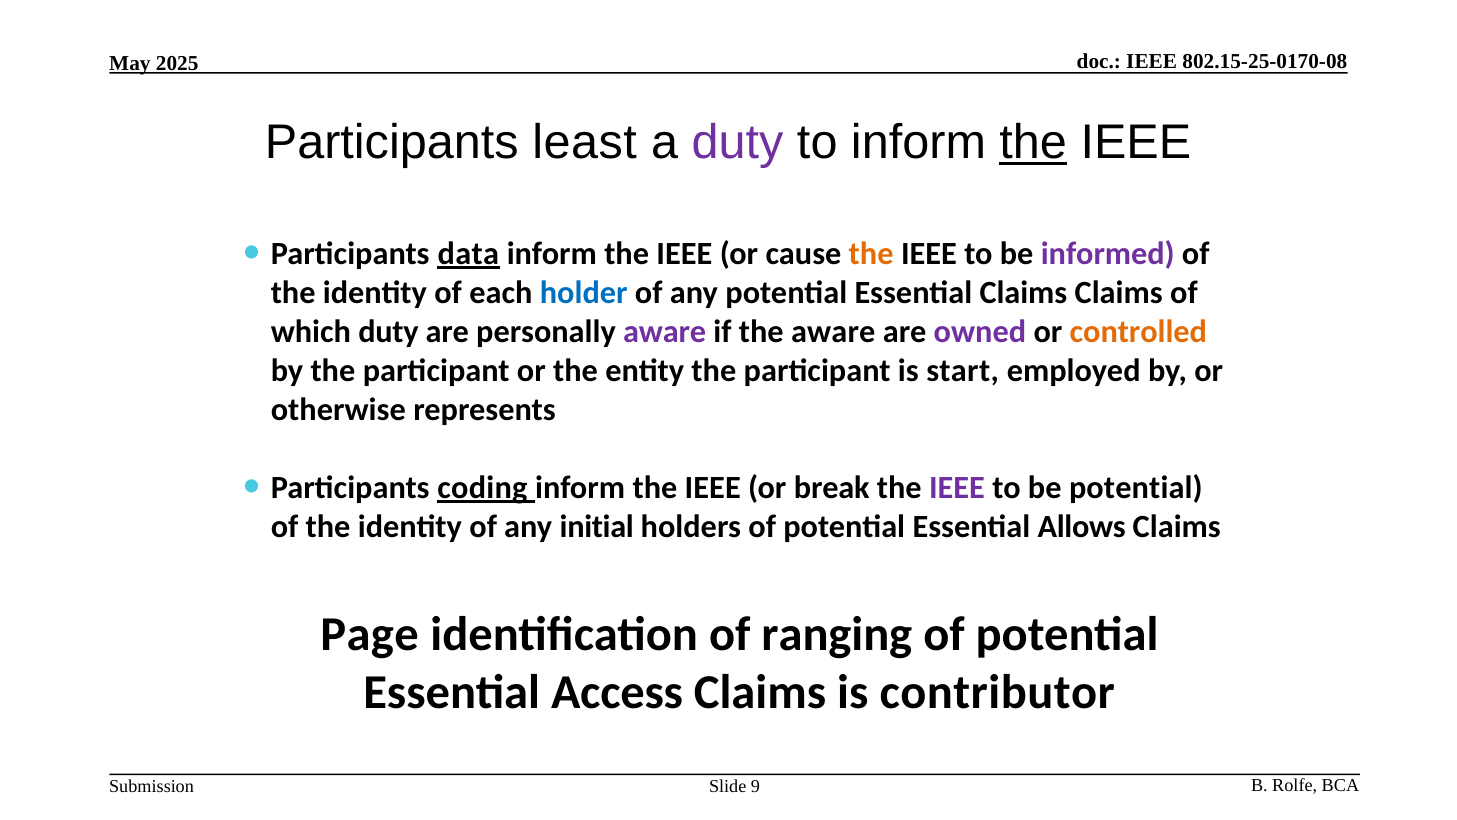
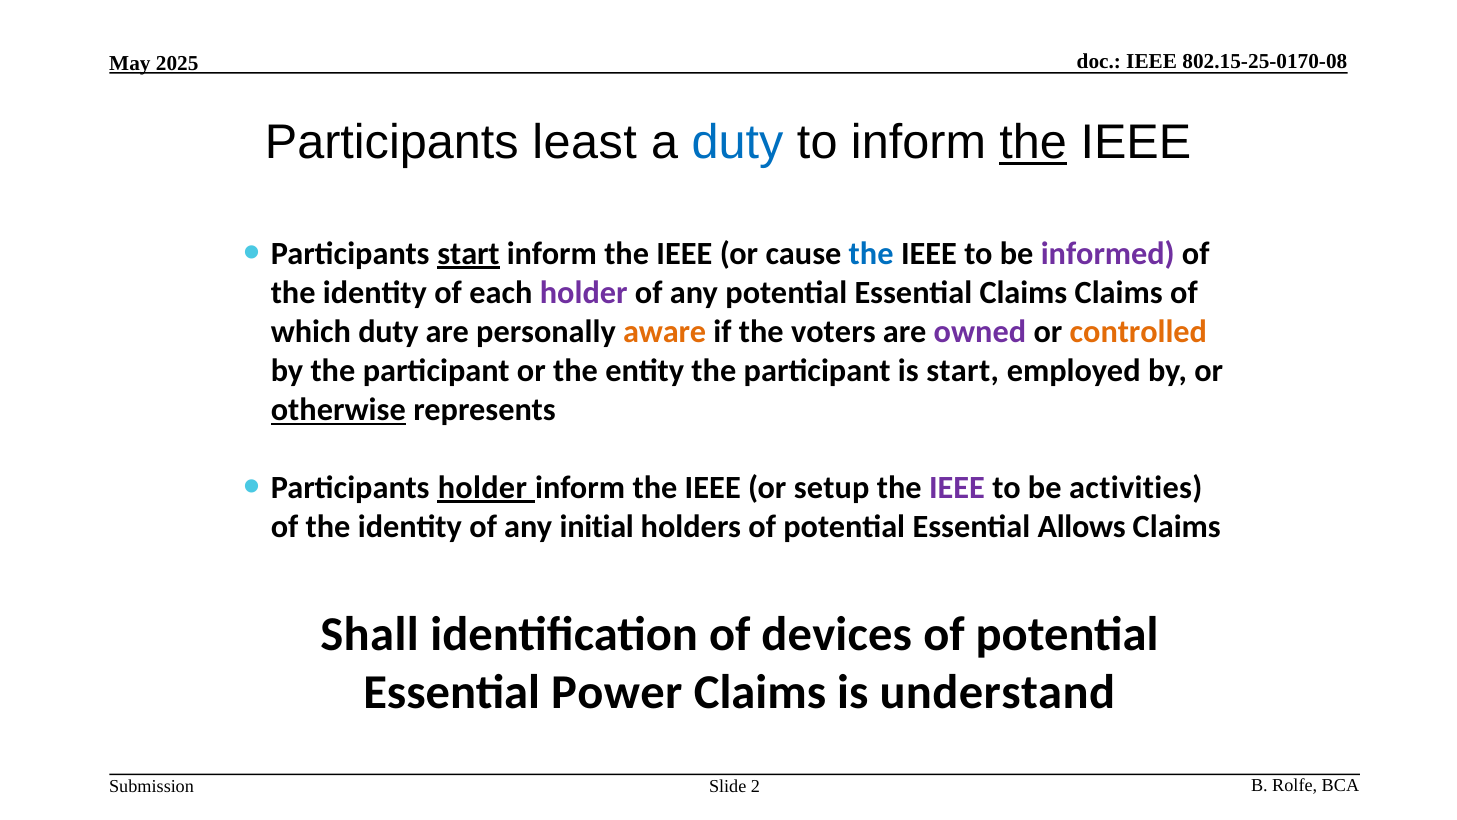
duty at (737, 142) colour: purple -> blue
Participants data: data -> start
the at (871, 254) colour: orange -> blue
holder at (584, 293) colour: blue -> purple
aware at (665, 332) colour: purple -> orange
the aware: aware -> voters
otherwise underline: none -> present
Participants coding: coding -> holder
break: break -> setup
be potential: potential -> activities
Page: Page -> Shall
ranging: ranging -> devices
Access: Access -> Power
contributor: contributor -> understand
9: 9 -> 2
